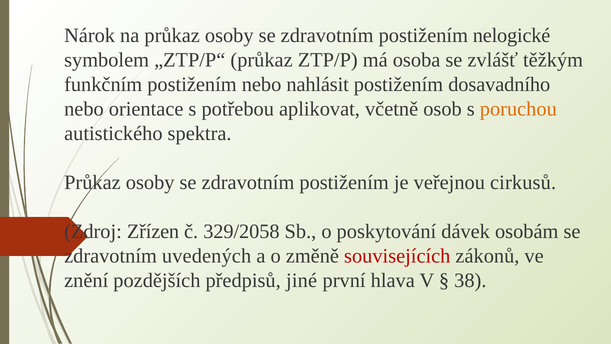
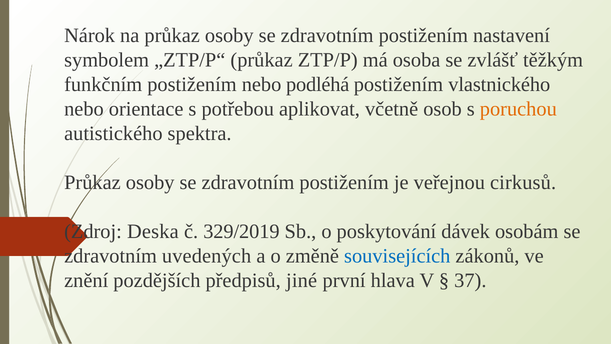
nelogické: nelogické -> nastavení
nahlásit: nahlásit -> podléhá
dosavadního: dosavadního -> vlastnického
Zřízen: Zřízen -> Deska
329/2058: 329/2058 -> 329/2019
souvisejících colour: red -> blue
38: 38 -> 37
